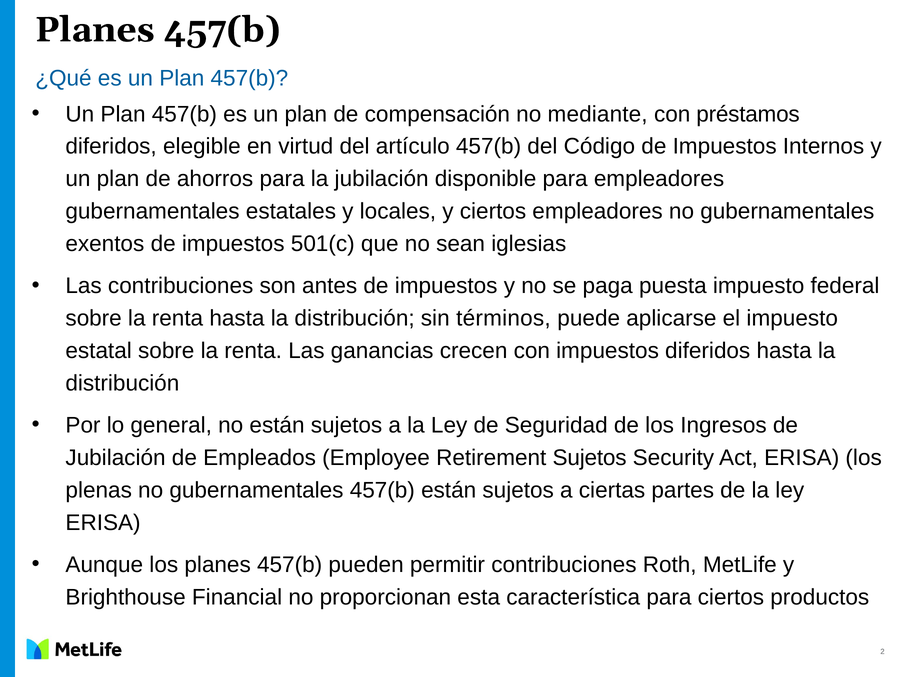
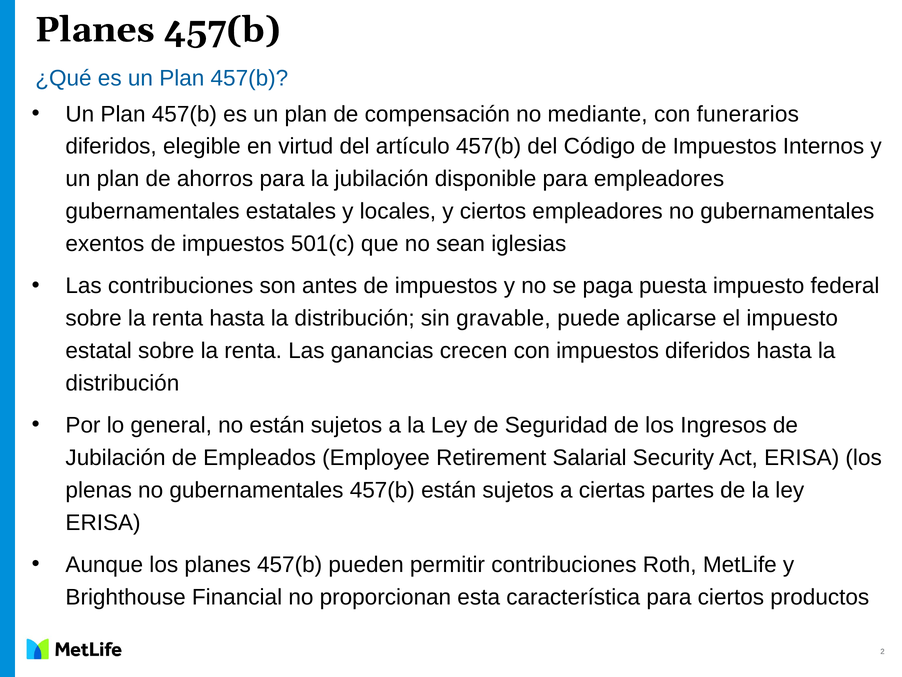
préstamos: préstamos -> funerarios
términos: términos -> gravable
Retirement Sujetos: Sujetos -> Salarial
